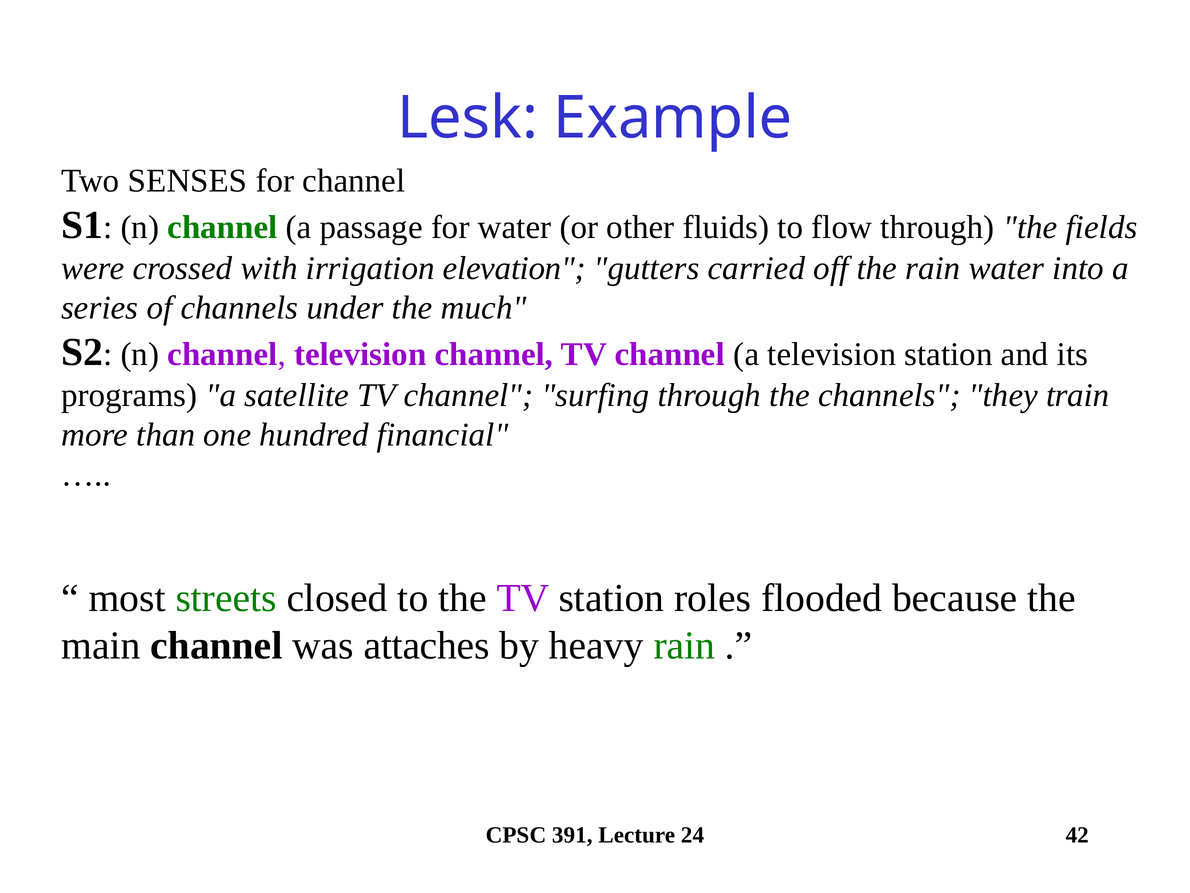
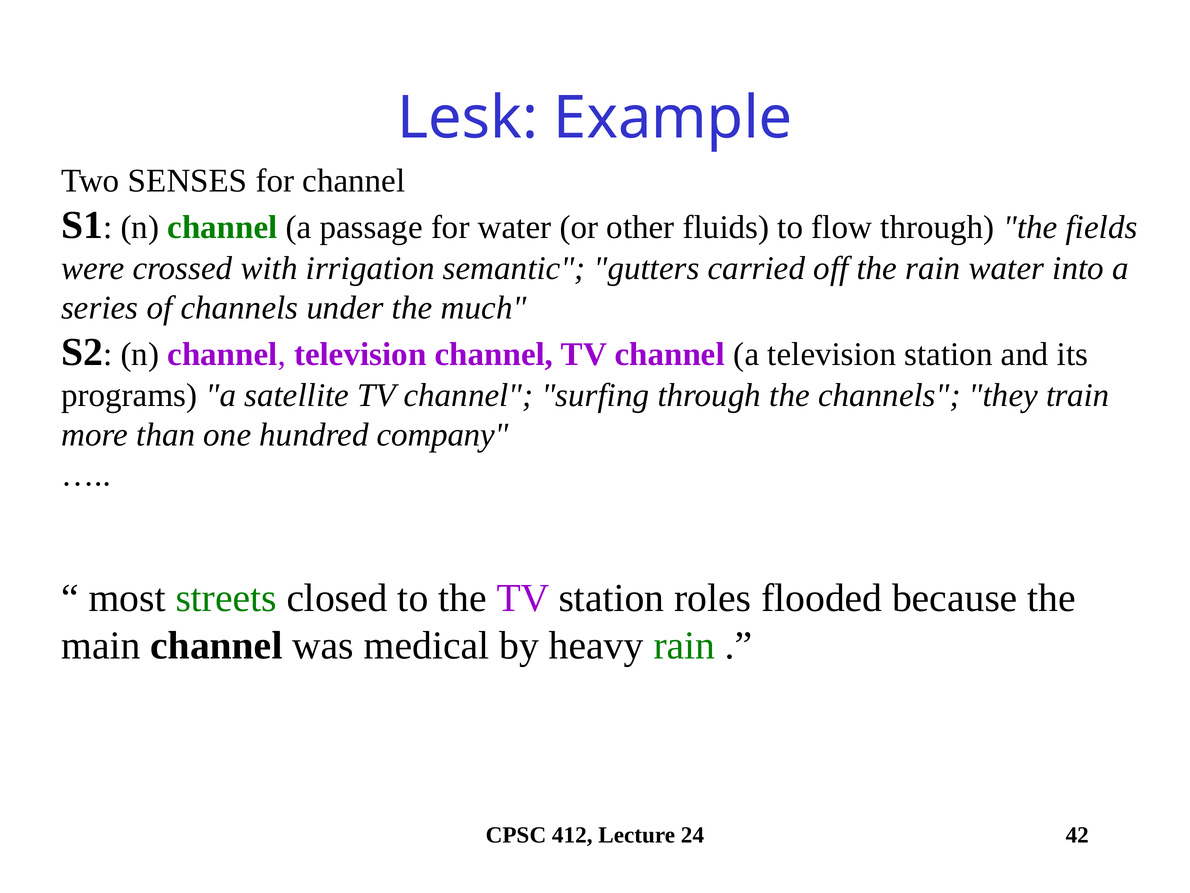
elevation: elevation -> semantic
financial: financial -> company
attaches: attaches -> medical
391: 391 -> 412
